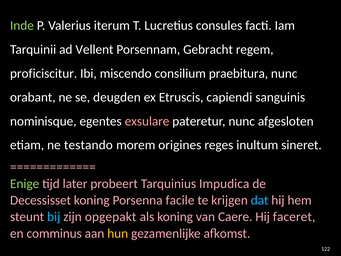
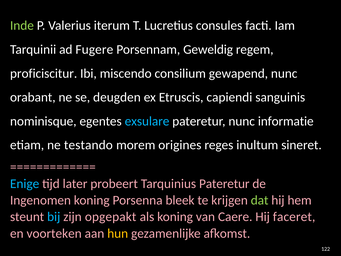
Vellent: Vellent -> Fugere
Gebracht: Gebracht -> Geweldig
praebitura: praebitura -> gewapend
exsulare colour: pink -> light blue
afgesloten: afgesloten -> informatie
Enige colour: light green -> light blue
Tarquinius Impudica: Impudica -> Pateretur
Decessisset: Decessisset -> Ingenomen
facile: facile -> bleek
dat colour: light blue -> light green
comminus: comminus -> voorteken
